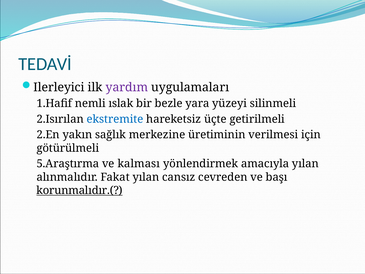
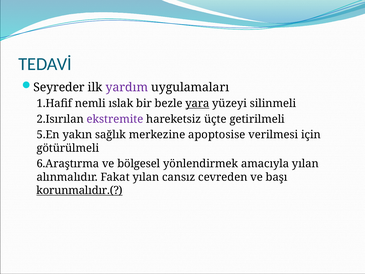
Ilerleyici: Ilerleyici -> Seyreder
yara underline: none -> present
ekstremite colour: blue -> purple
2.En: 2.En -> 5.En
üretiminin: üretiminin -> apoptosise
5.Araştırma: 5.Araştırma -> 6.Araştırma
kalması: kalması -> bölgesel
